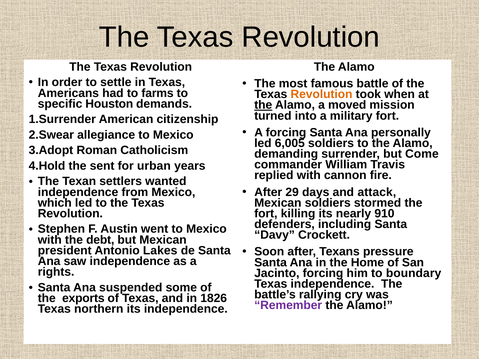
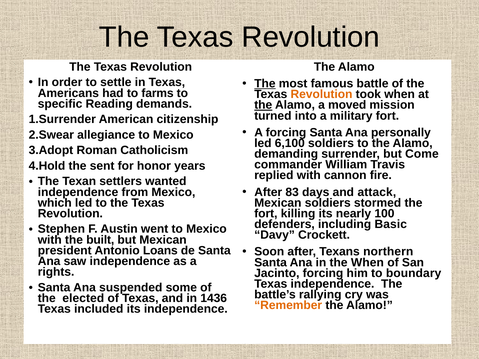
The at (265, 84) underline: none -> present
Houston: Houston -> Reading
6,005: 6,005 -> 6,100
urban: urban -> honor
29: 29 -> 83
910: 910 -> 100
including Santa: Santa -> Basic
debt: debt -> built
Lakes: Lakes -> Loans
pressure: pressure -> northern
the Home: Home -> When
exports: exports -> elected
1826: 1826 -> 1436
Remember colour: purple -> orange
northern: northern -> included
